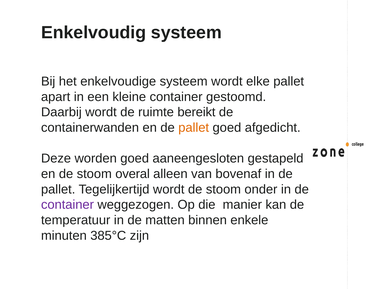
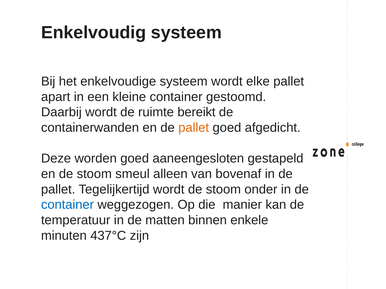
overal: overal -> smeul
container at (67, 205) colour: purple -> blue
385°C: 385°C -> 437°C
